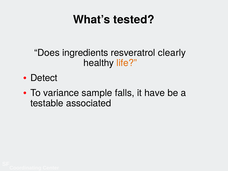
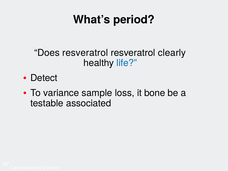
tested: tested -> period
Does ingredients: ingredients -> resveratrol
life colour: orange -> blue
falls: falls -> loss
have: have -> bone
